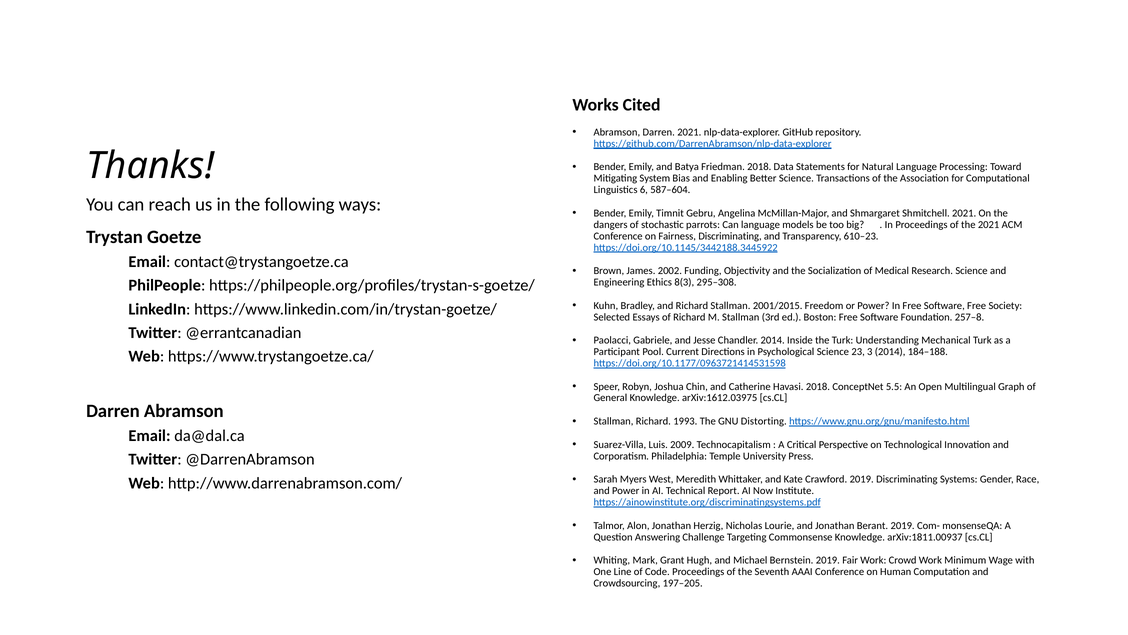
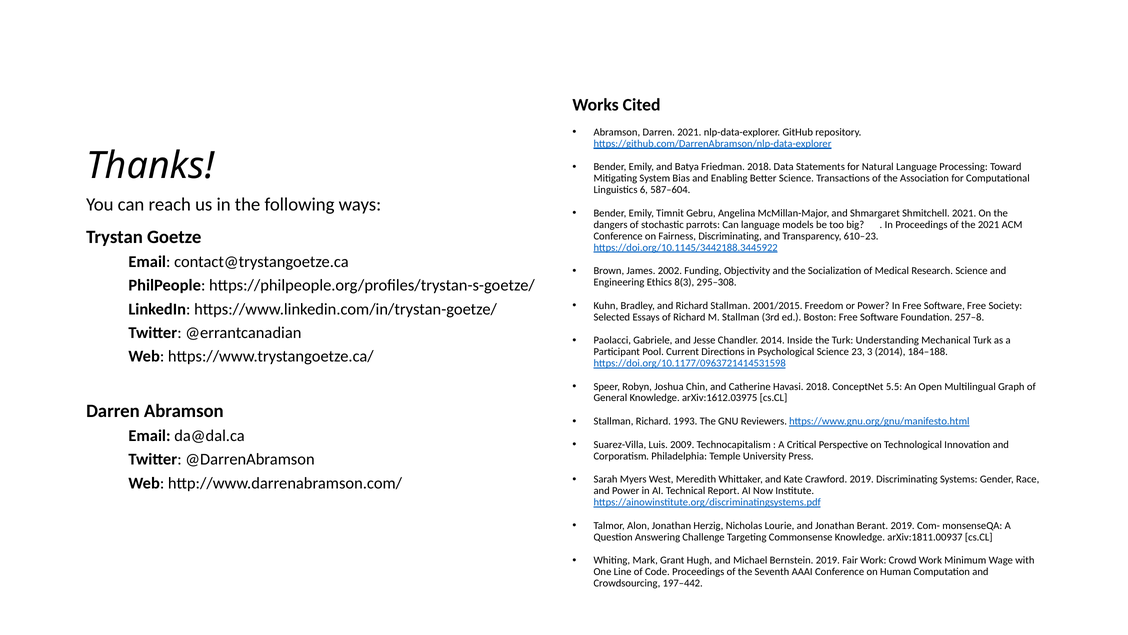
Distorting: Distorting -> Reviewers
197–205: 197–205 -> 197–442
